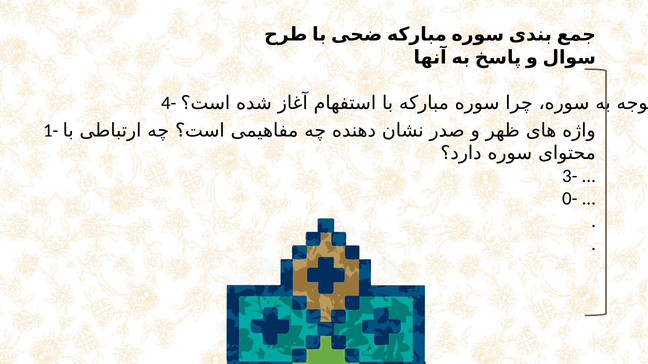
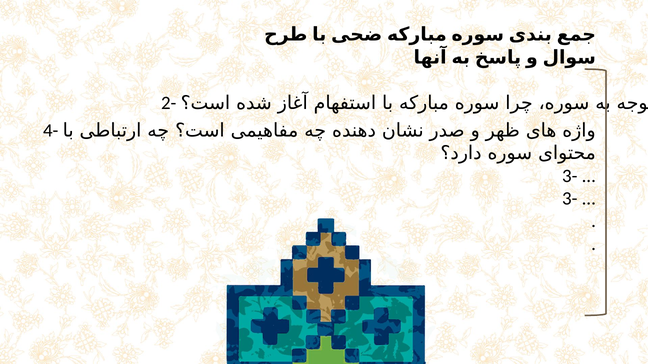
4-: 4- -> 2-
1-: 1- -> 4-
0- at (570, 199): 0- -> 3-
